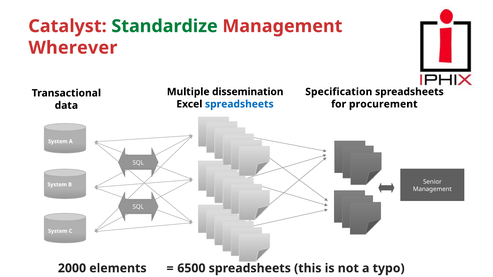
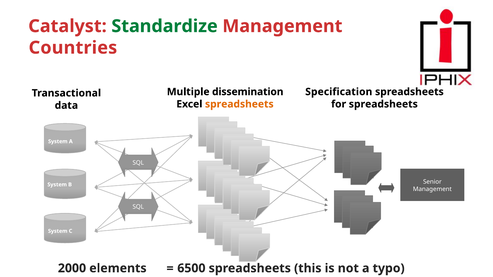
Wherever: Wherever -> Countries
spreadsheets at (239, 104) colour: blue -> orange
for procurement: procurement -> spreadsheets
